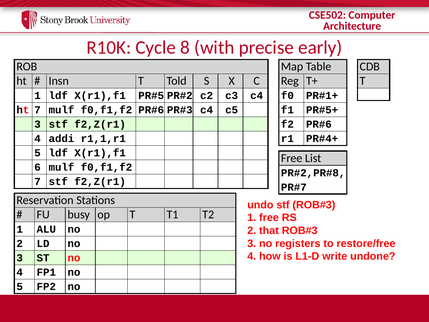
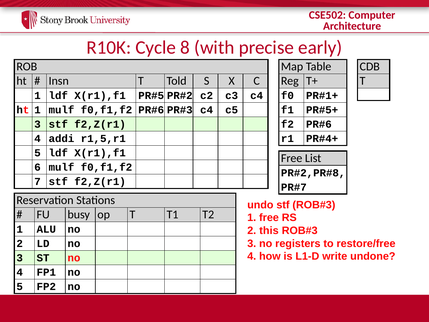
ht 7: 7 -> 1
r1,1,r1: r1,1,r1 -> r1,5,r1
that: that -> this
